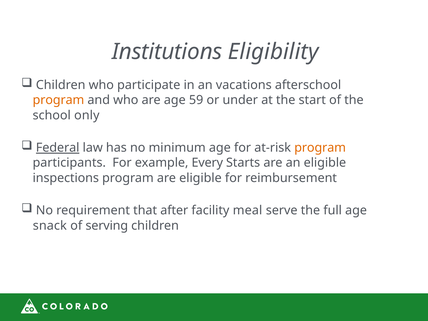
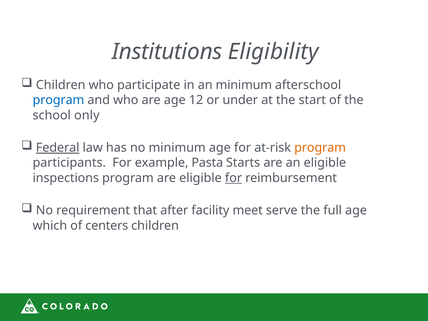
an vacations: vacations -> minimum
program at (58, 100) colour: orange -> blue
59: 59 -> 12
Every: Every -> Pasta
for at (233, 178) underline: none -> present
meal: meal -> meet
snack: snack -> which
serving: serving -> centers
